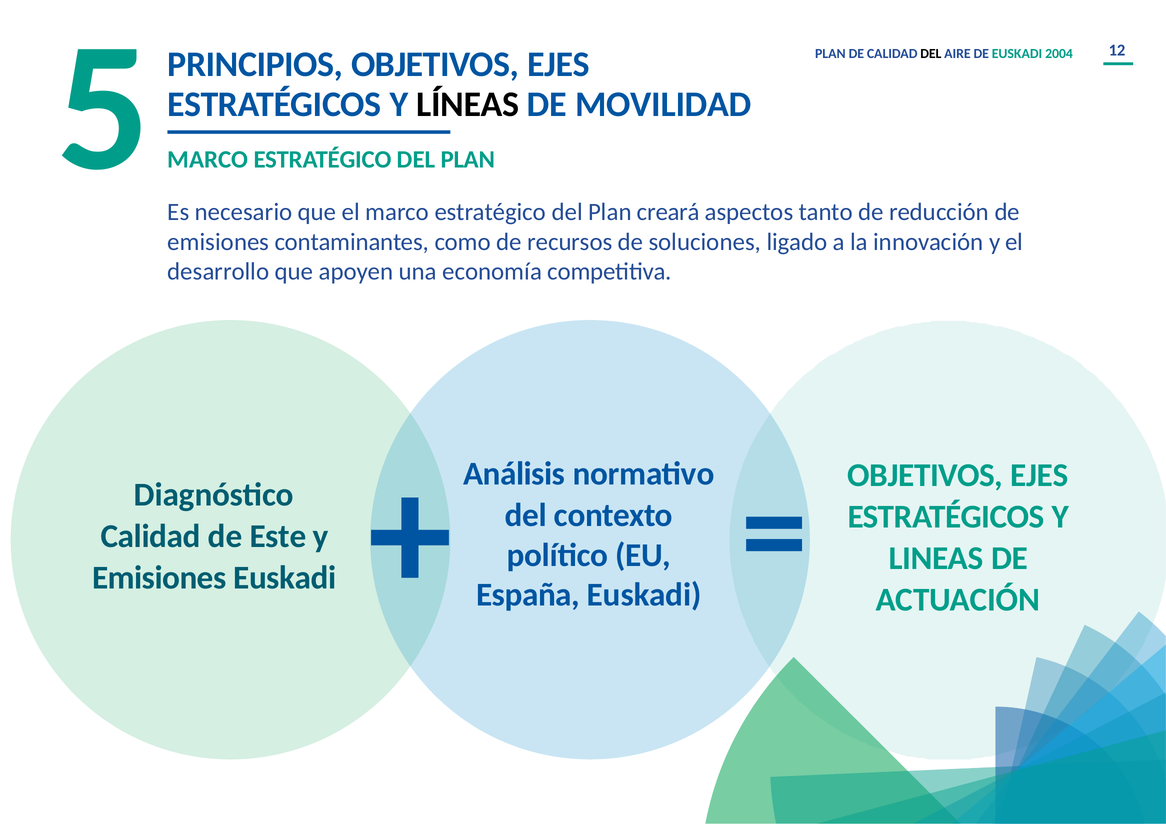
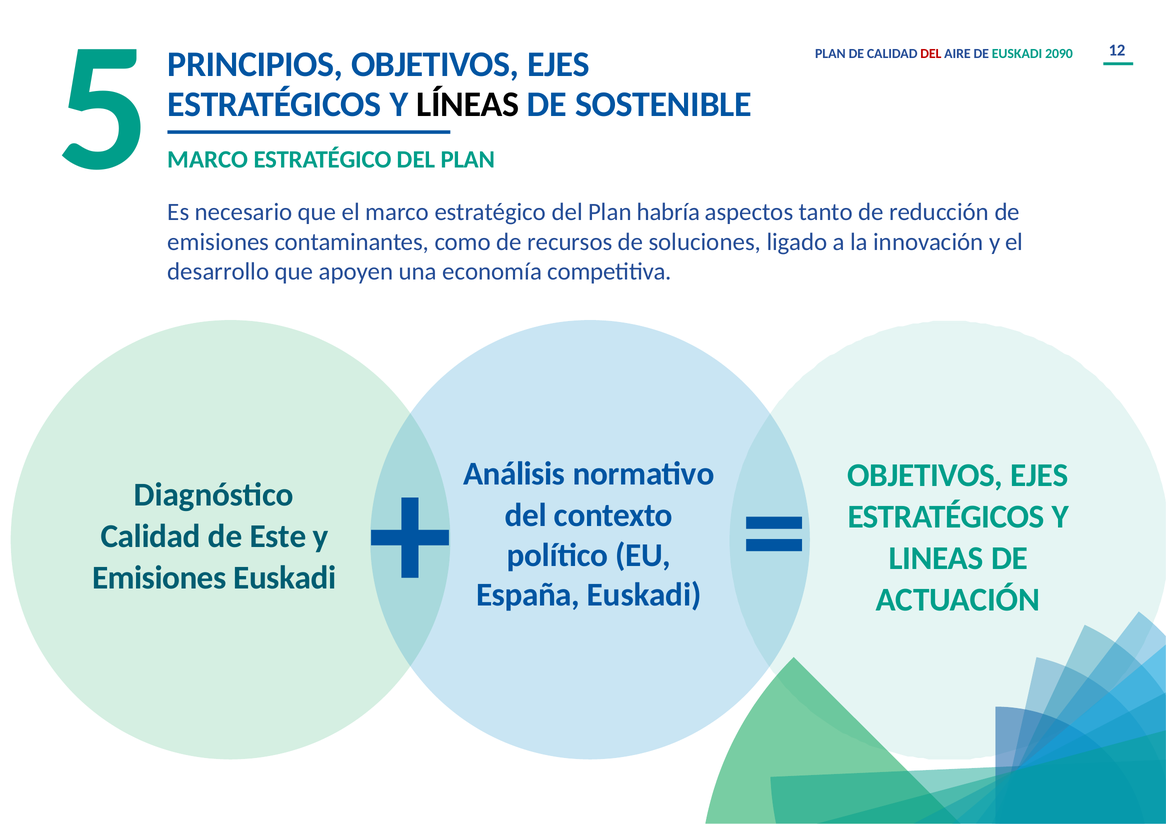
creará: creará -> habría
DEL at (931, 54) colour: black -> red
2004: 2004 -> 2090
MOVILIDAD: MOVILIDAD -> SOSTENIBLE
